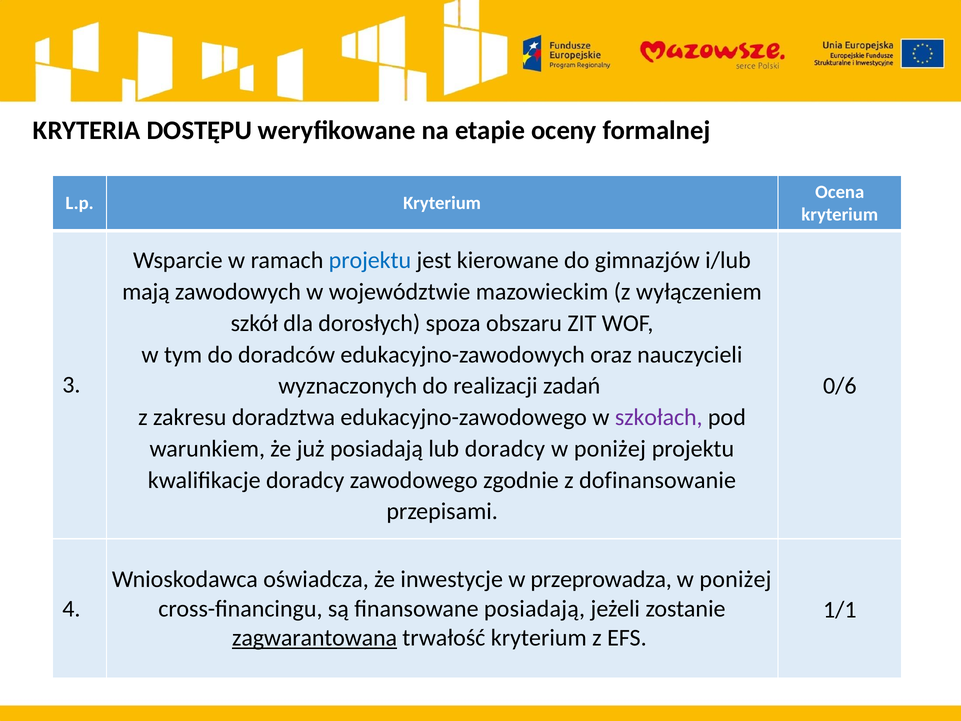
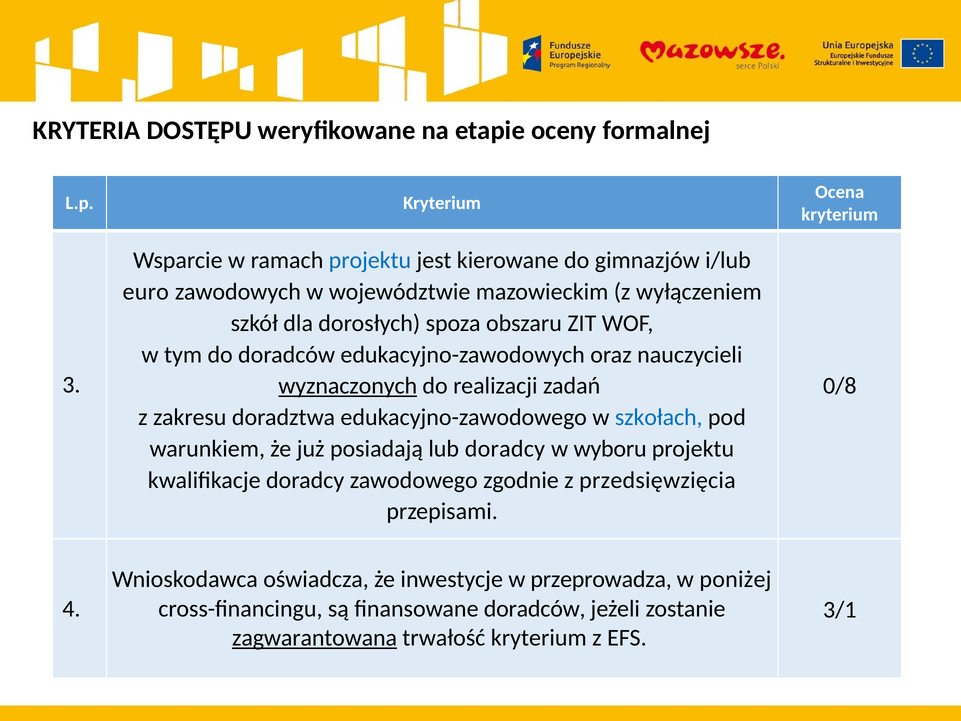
mają: mają -> euro
wyznaczonych underline: none -> present
0/6: 0/6 -> 0/8
szkołach colour: purple -> blue
poniżej at (610, 449): poniżej -> wyboru
dofinansowanie: dofinansowanie -> przedsięwzięcia
finansowane posiadają: posiadają -> doradców
1/1: 1/1 -> 3/1
